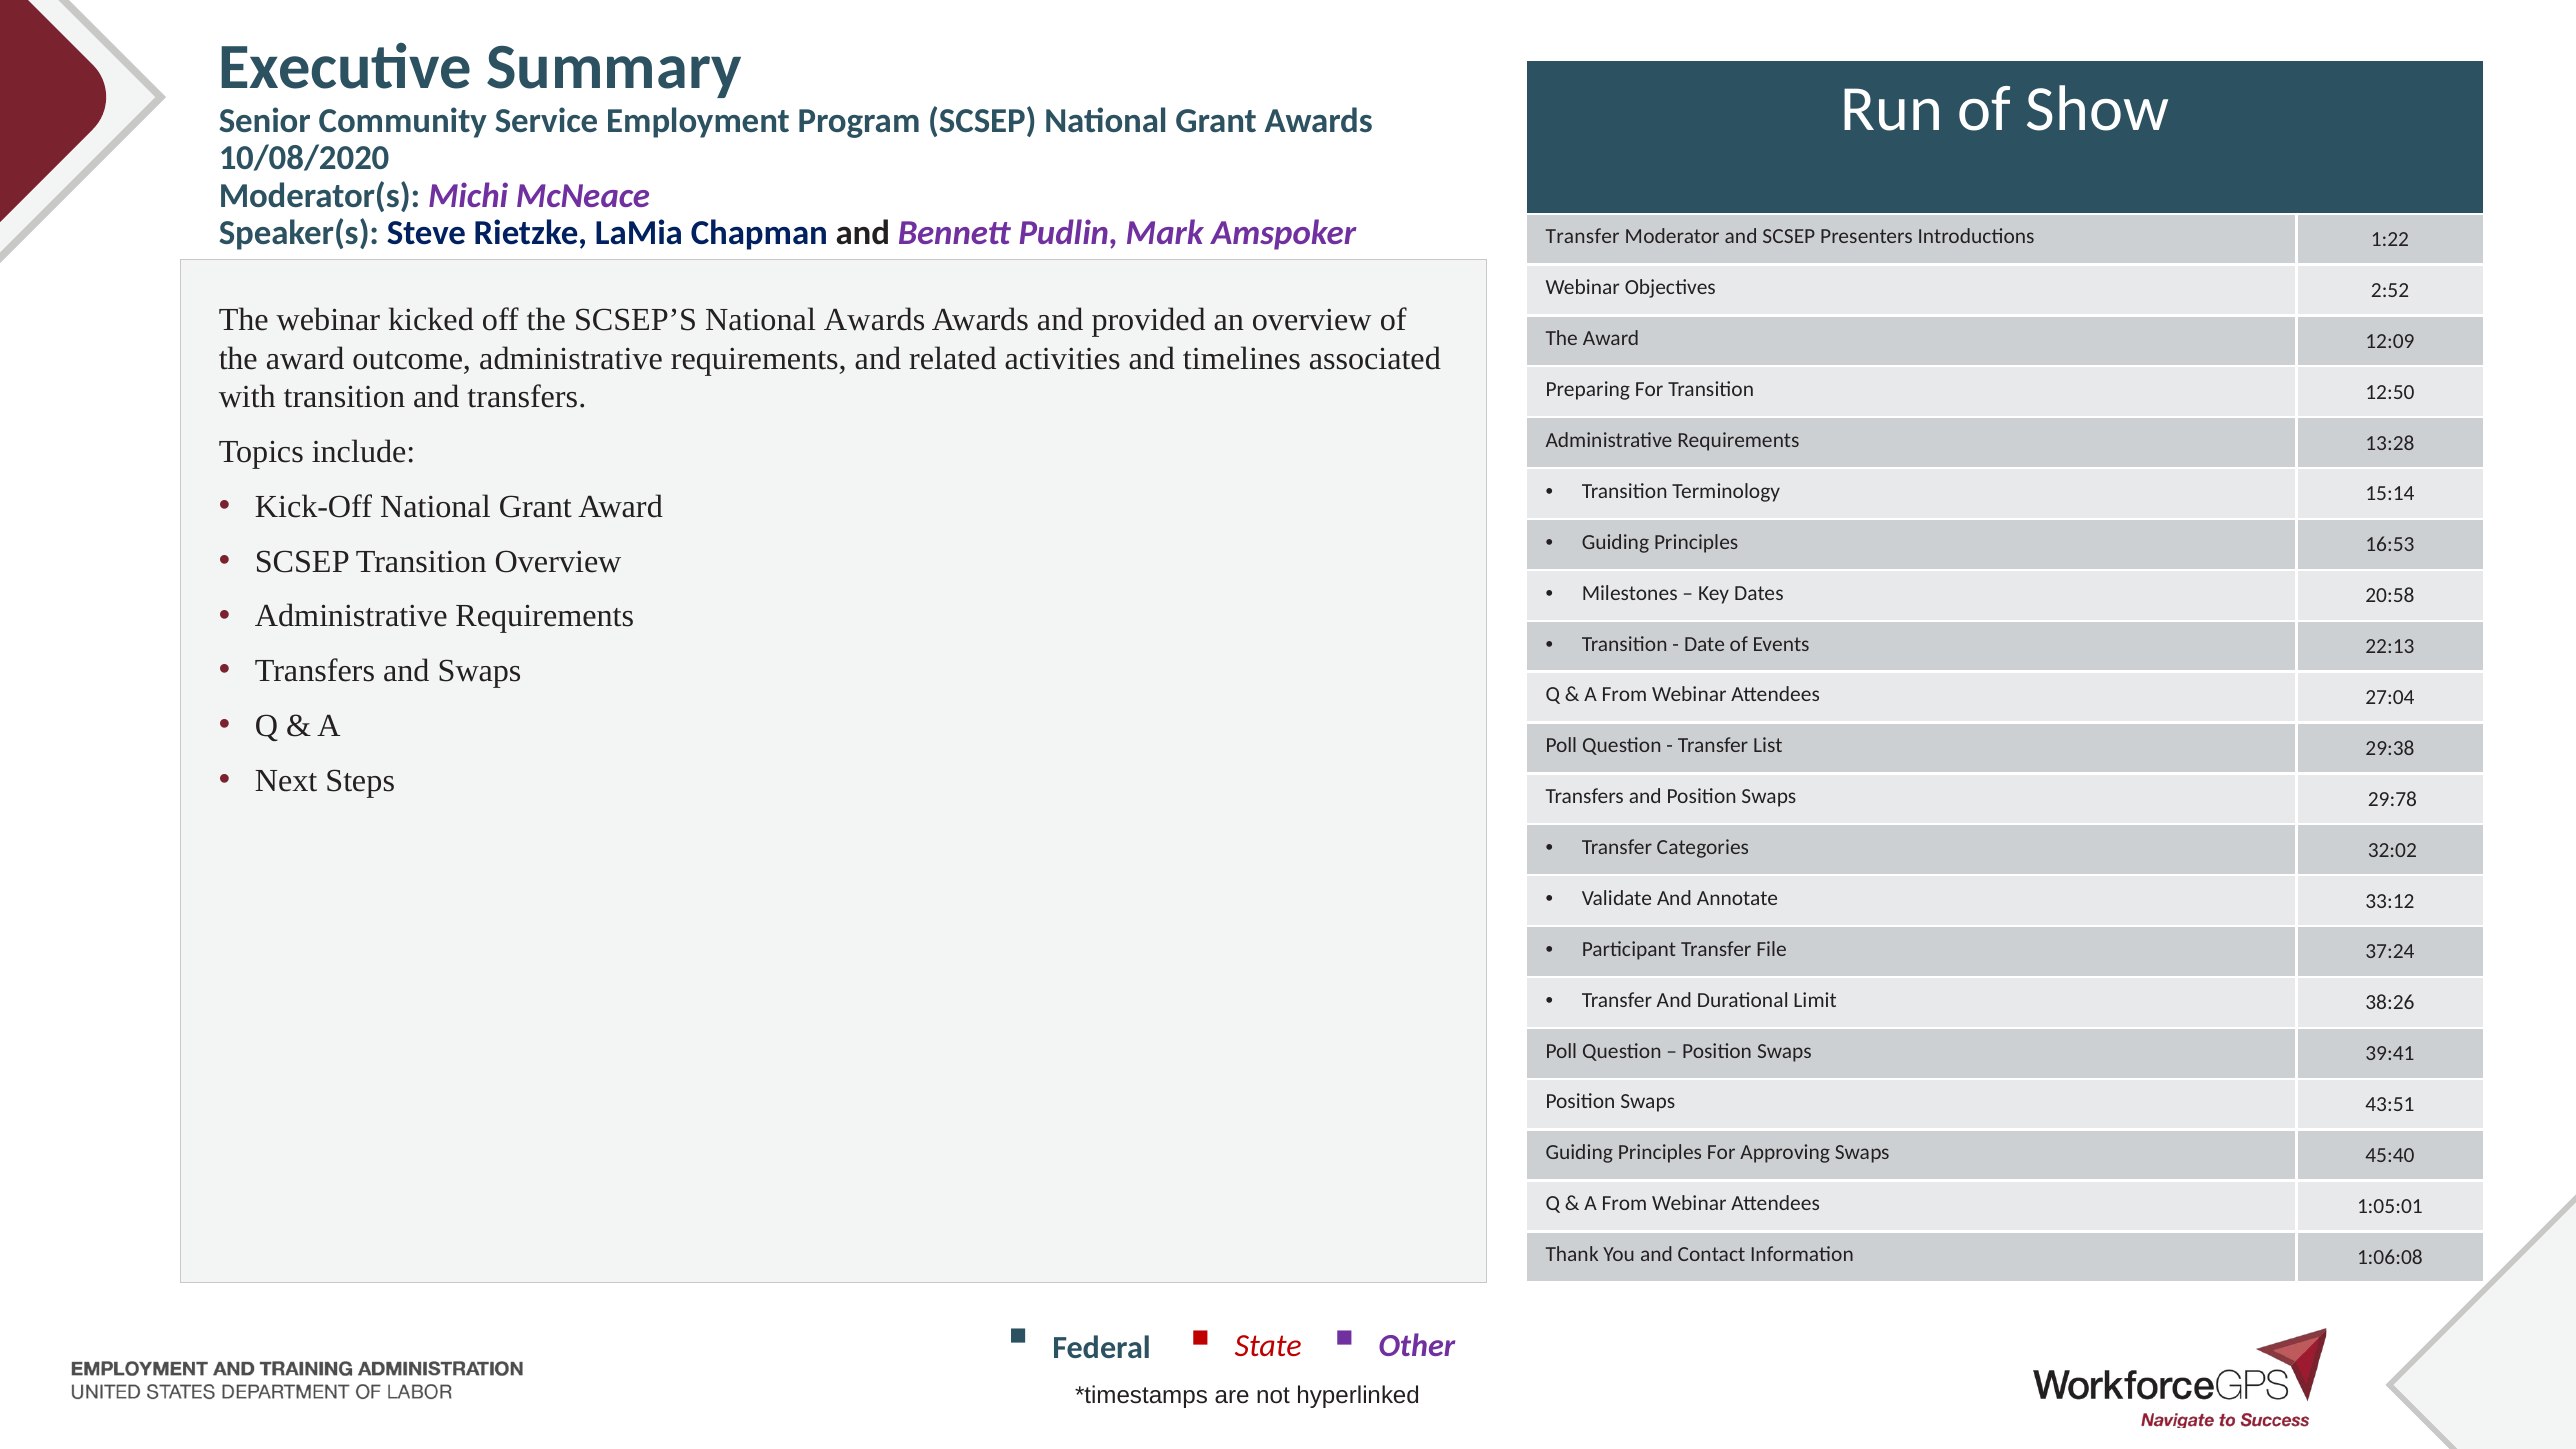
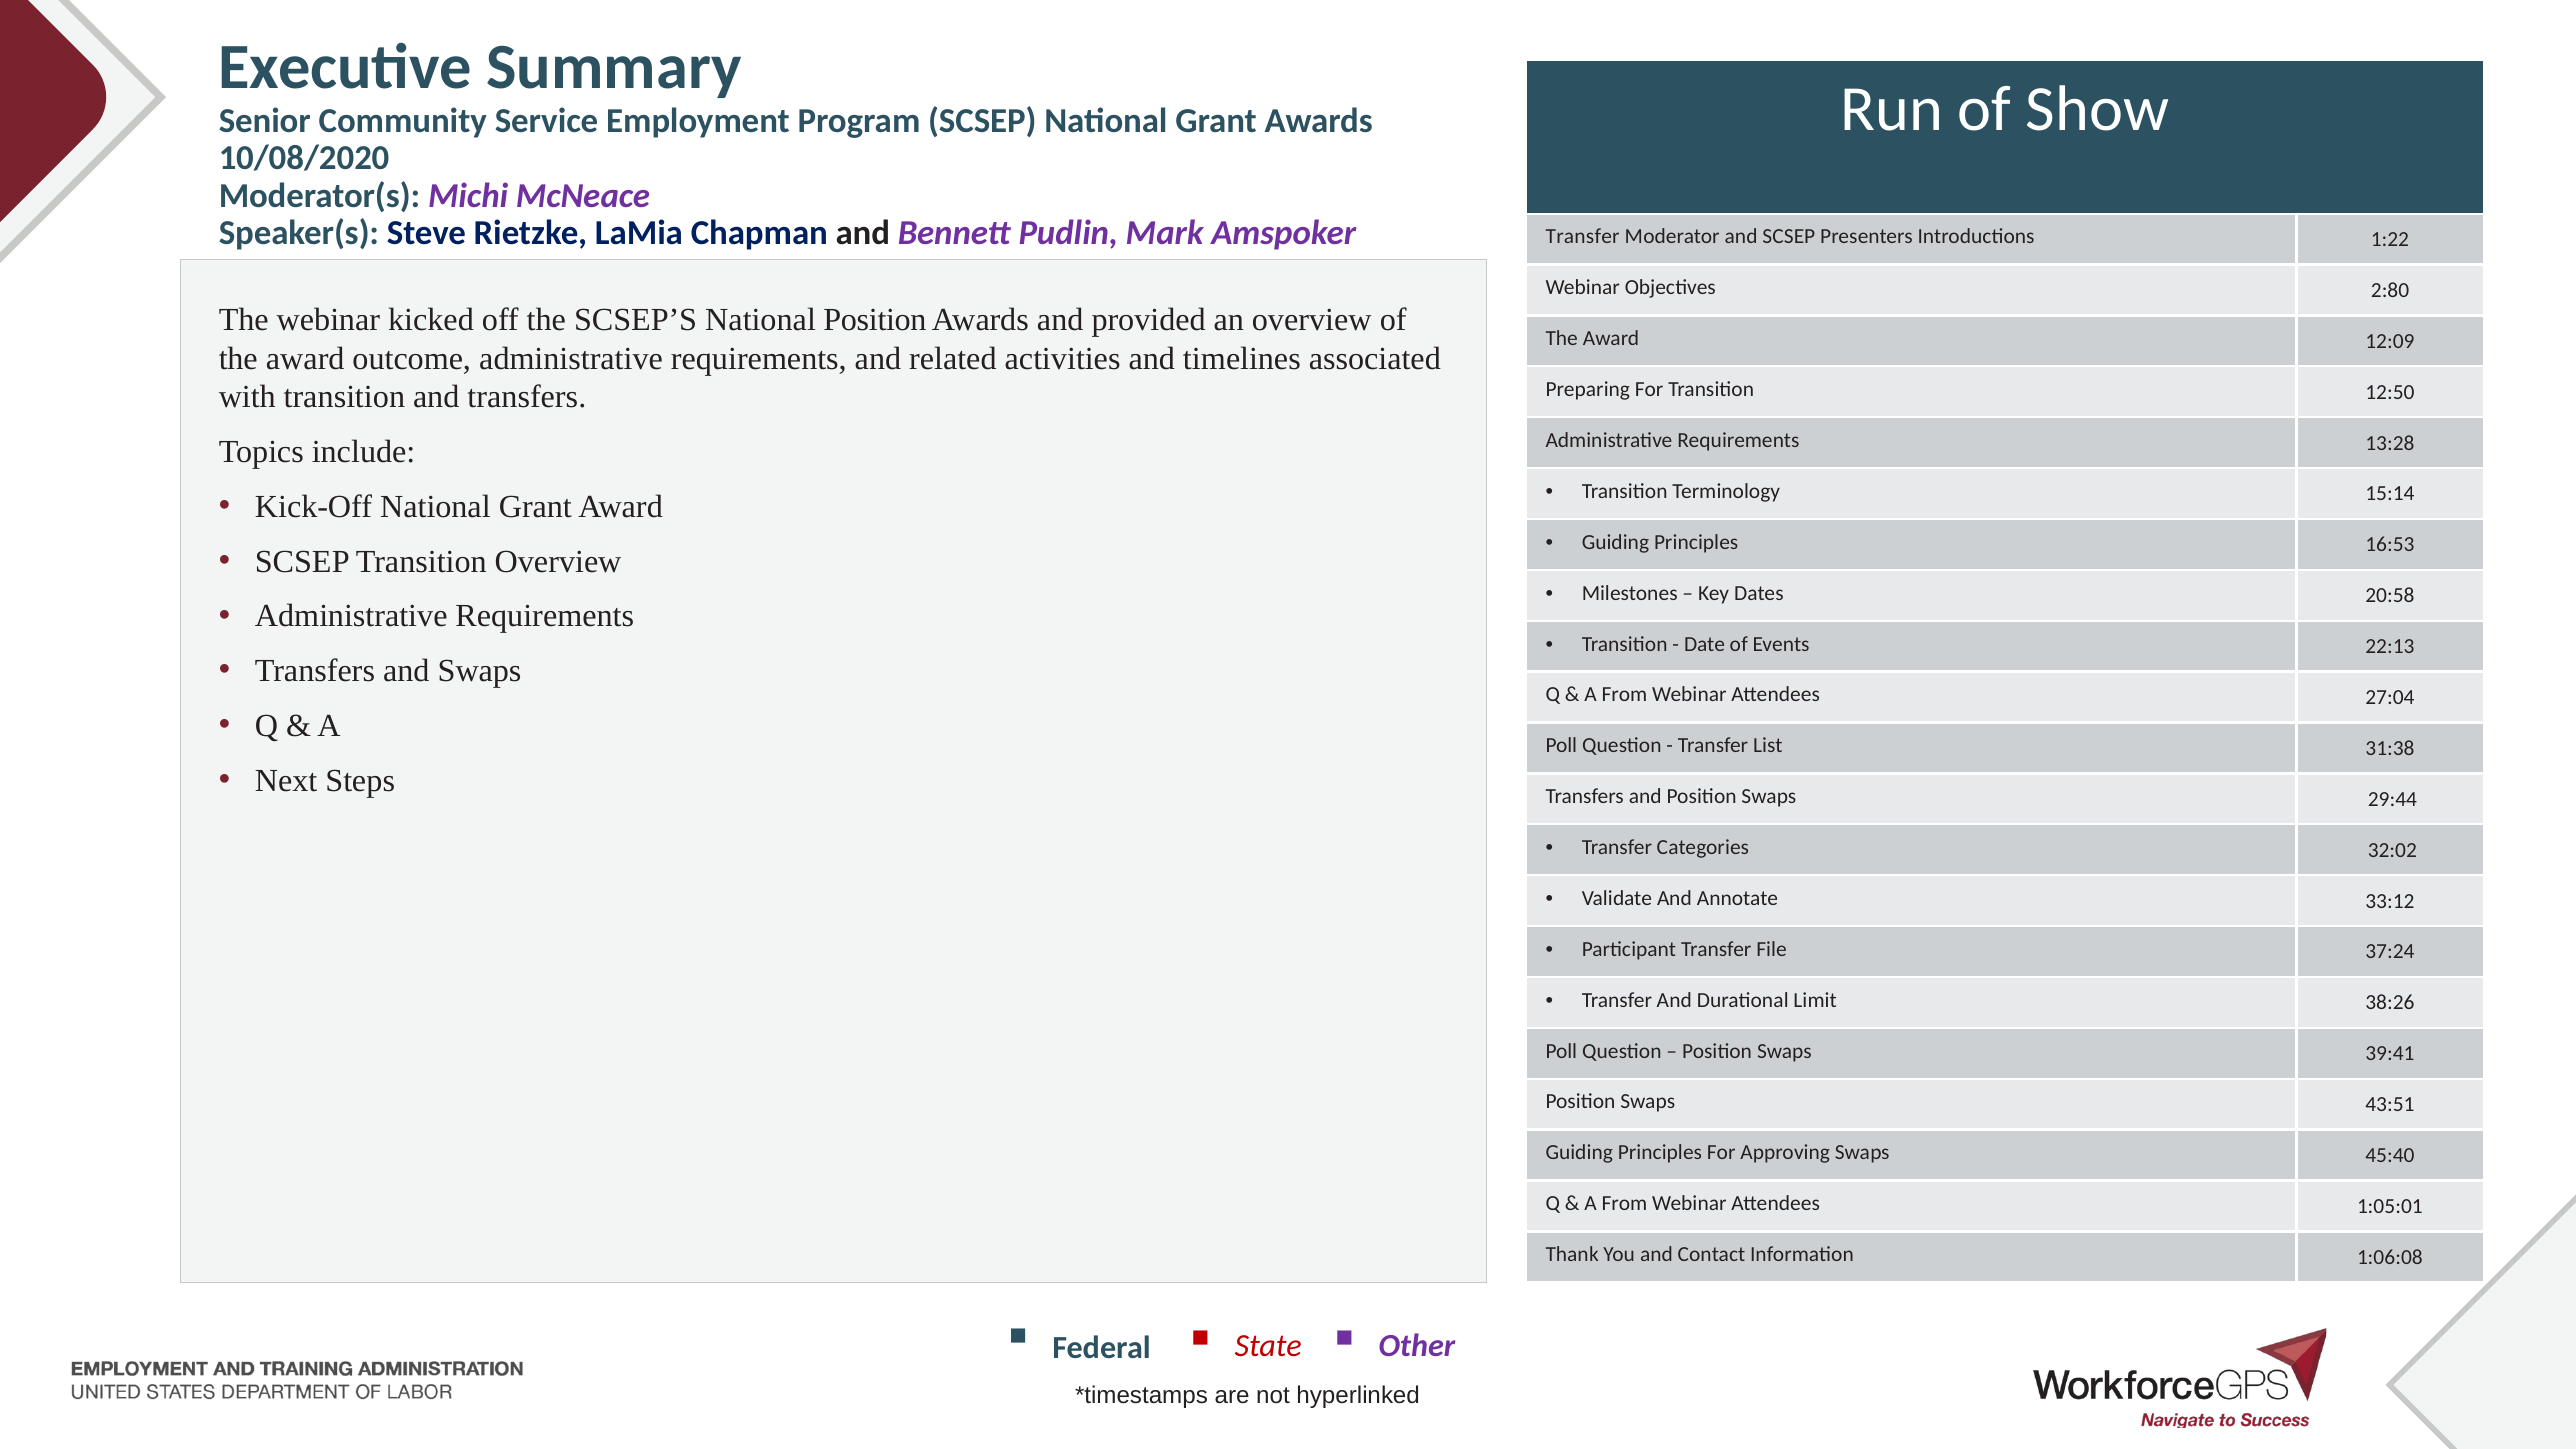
2:52: 2:52 -> 2:80
National Awards: Awards -> Position
29:38: 29:38 -> 31:38
29:78: 29:78 -> 29:44
